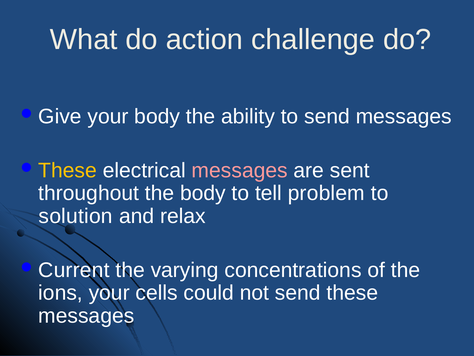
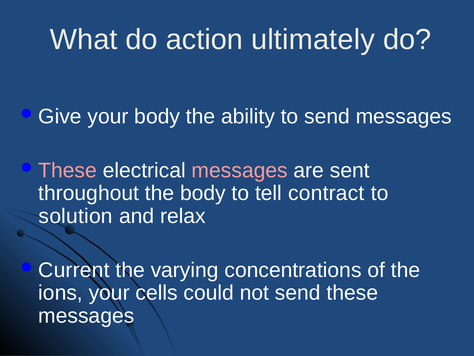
challenge: challenge -> ultimately
These at (68, 170) colour: yellow -> pink
problem: problem -> contract
